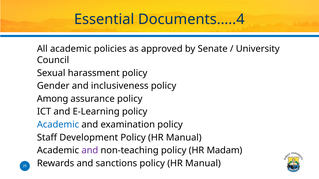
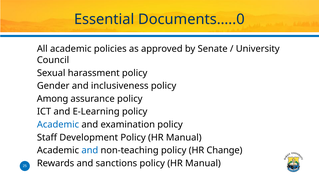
Documents…..4: Documents…..4 -> Documents…..0
and at (90, 151) colour: purple -> blue
Madam: Madam -> Change
